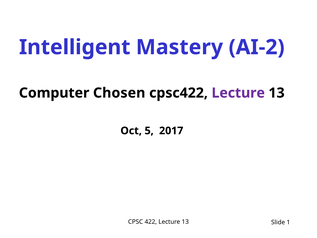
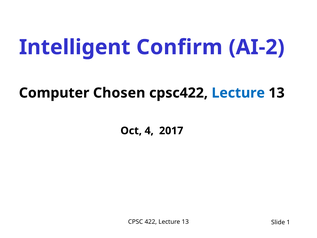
Mastery: Mastery -> Confirm
Lecture at (238, 93) colour: purple -> blue
5: 5 -> 4
